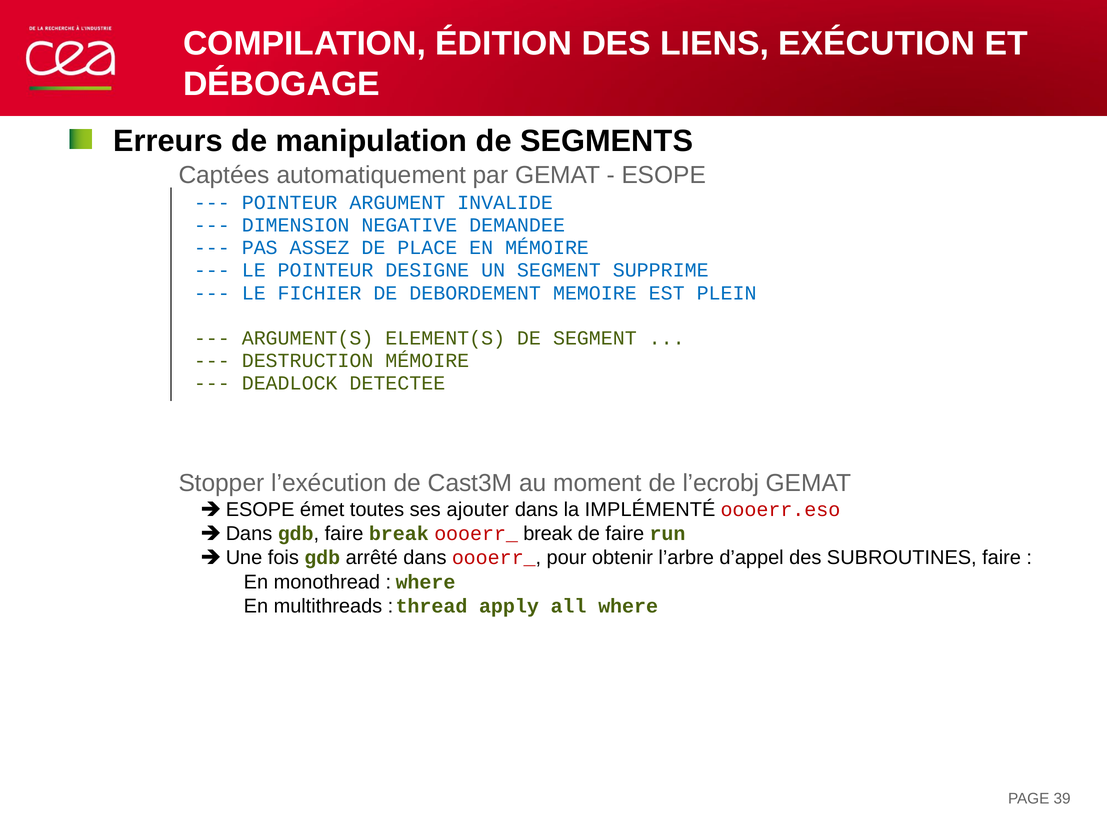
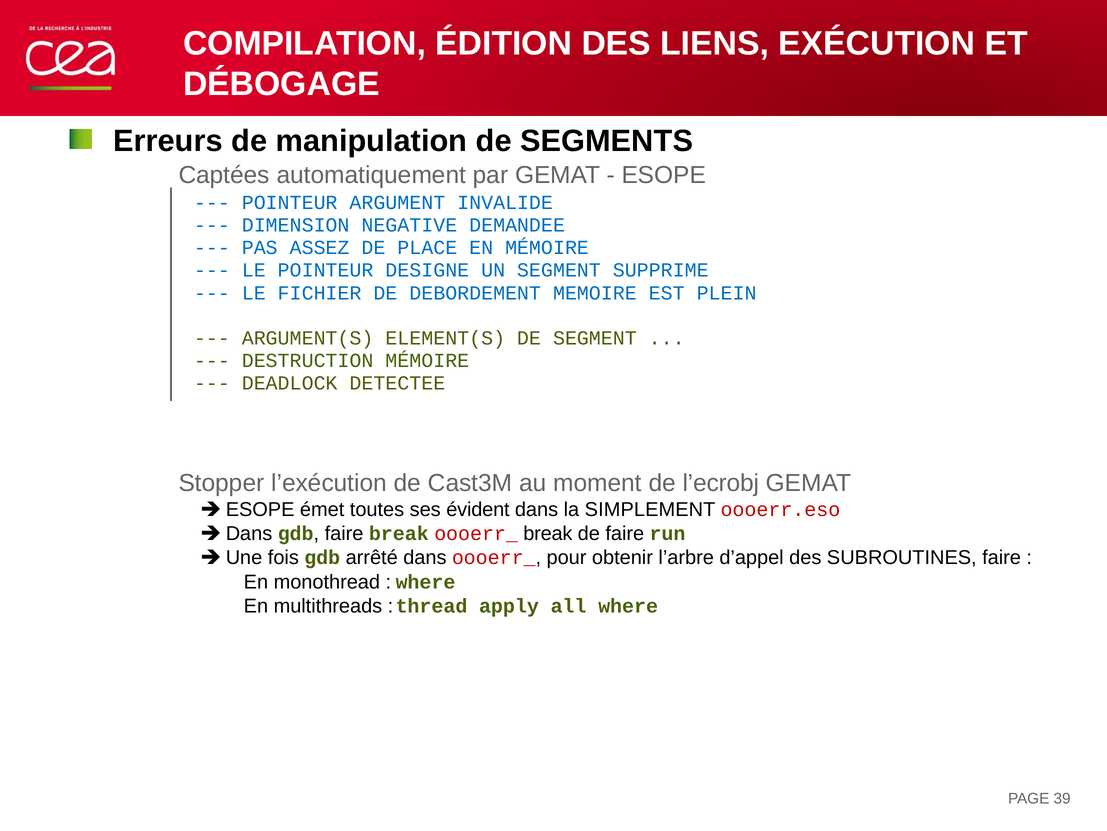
ajouter: ajouter -> évident
IMPLÉMENTÉ: IMPLÉMENTÉ -> SIMPLEMENT
